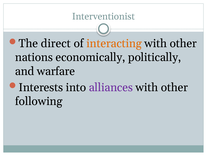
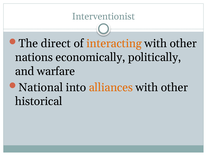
Interests: Interests -> National
alliances colour: purple -> orange
following: following -> historical
